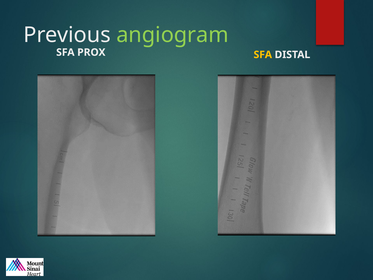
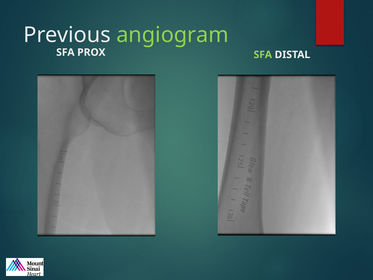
SFA at (263, 55) colour: yellow -> light green
